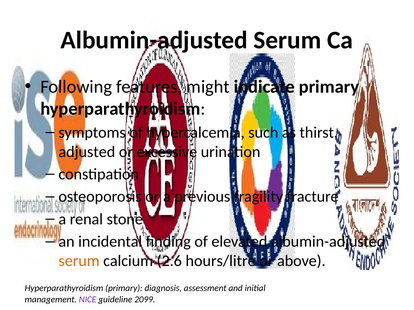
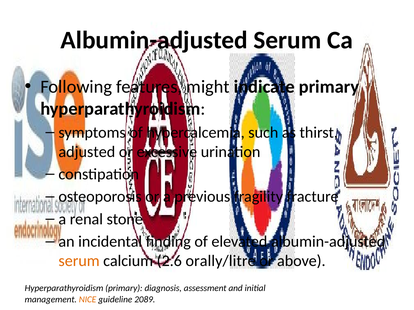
hours/litre: hours/litre -> orally/litre
NICE colour: purple -> orange
2099: 2099 -> 2089
